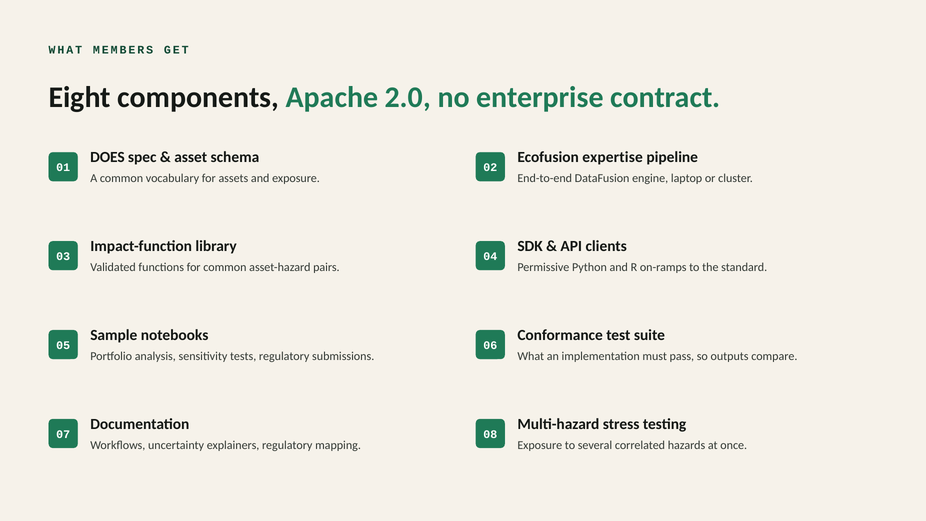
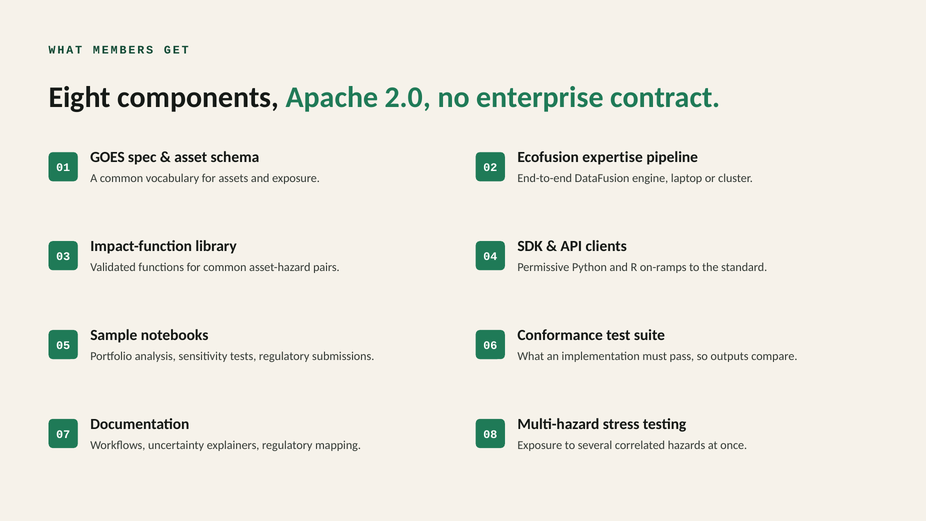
DOES: DOES -> GOES
